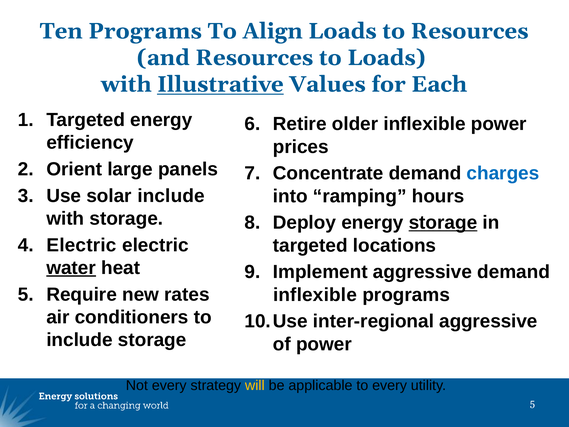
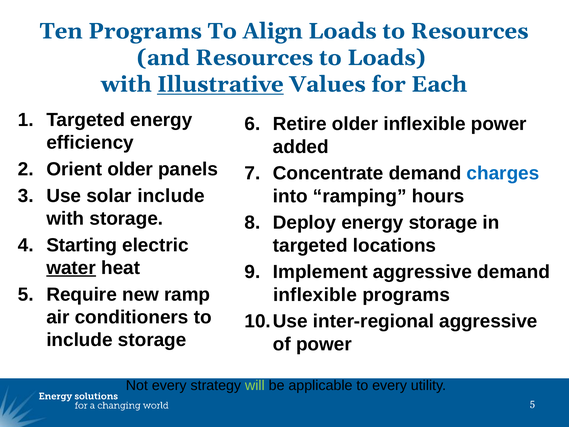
prices: prices -> added
Orient large: large -> older
storage at (443, 223) underline: present -> none
Electric at (82, 245): Electric -> Starting
rates: rates -> ramp
will colour: yellow -> light green
